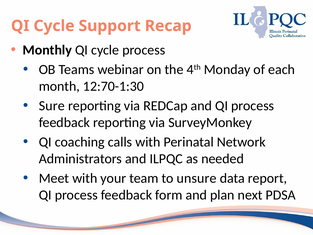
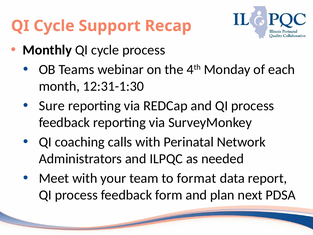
12:70-1:30: 12:70-1:30 -> 12:31-1:30
unsure: unsure -> format
